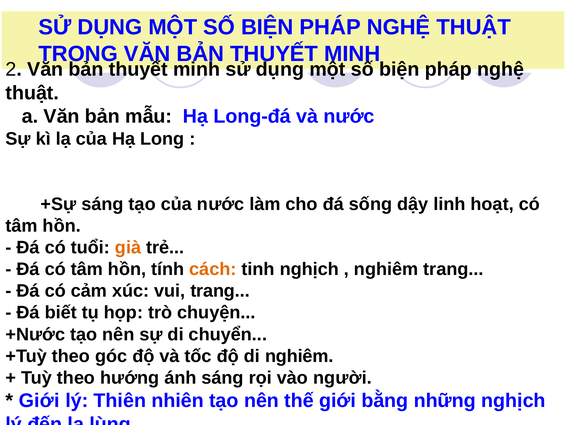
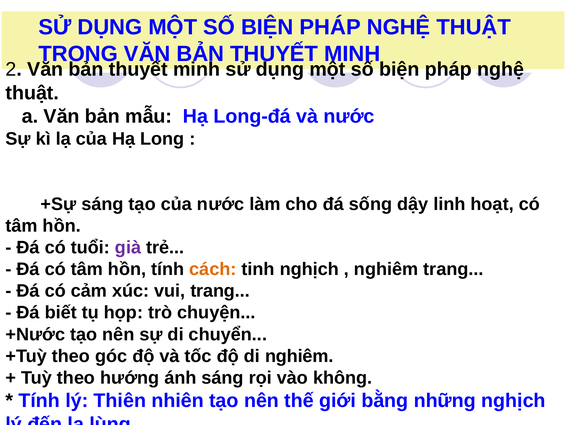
già colour: orange -> purple
người: người -> không
Giới at (39, 400): Giới -> Tính
